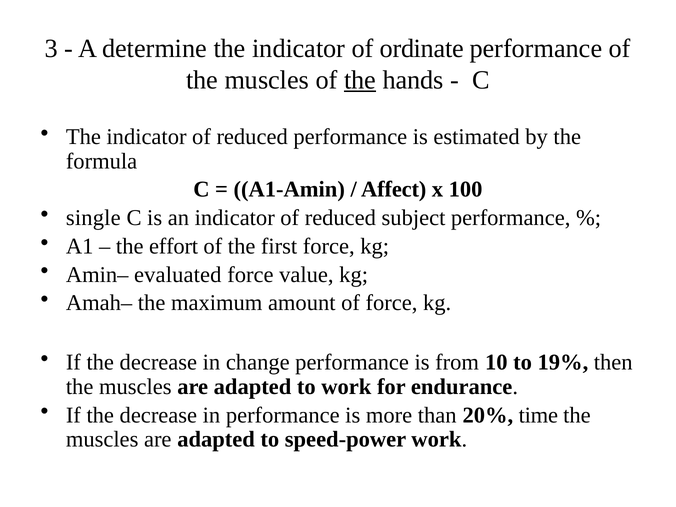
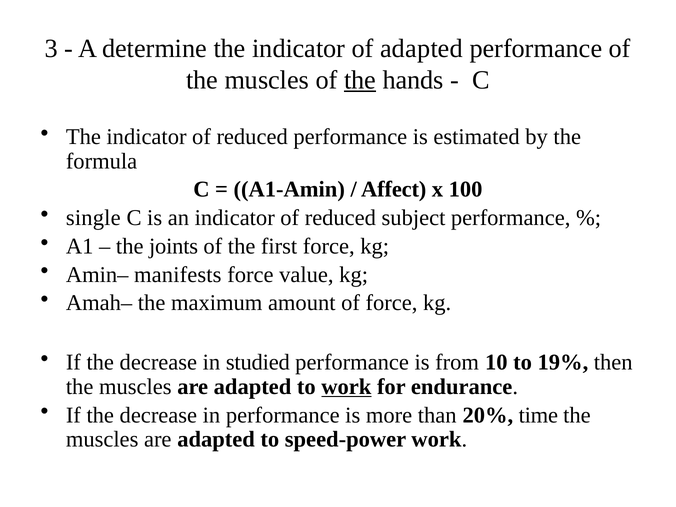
of ordinate: ordinate -> adapted
effort: effort -> joints
evaluated: evaluated -> manifests
change: change -> studied
work at (346, 387) underline: none -> present
